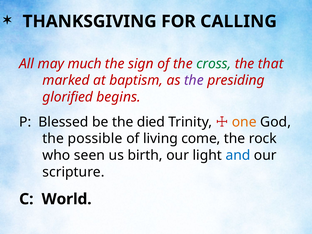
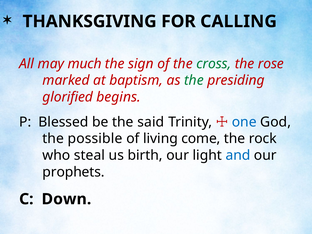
that: that -> rose
the at (194, 80) colour: purple -> green
died: died -> said
one colour: orange -> blue
seen: seen -> steal
scripture: scripture -> prophets
World: World -> Down
